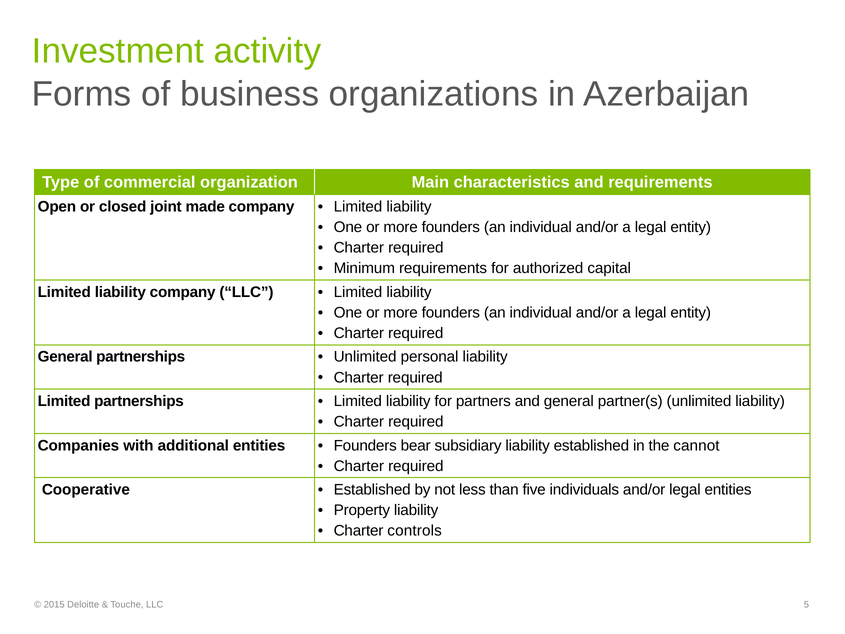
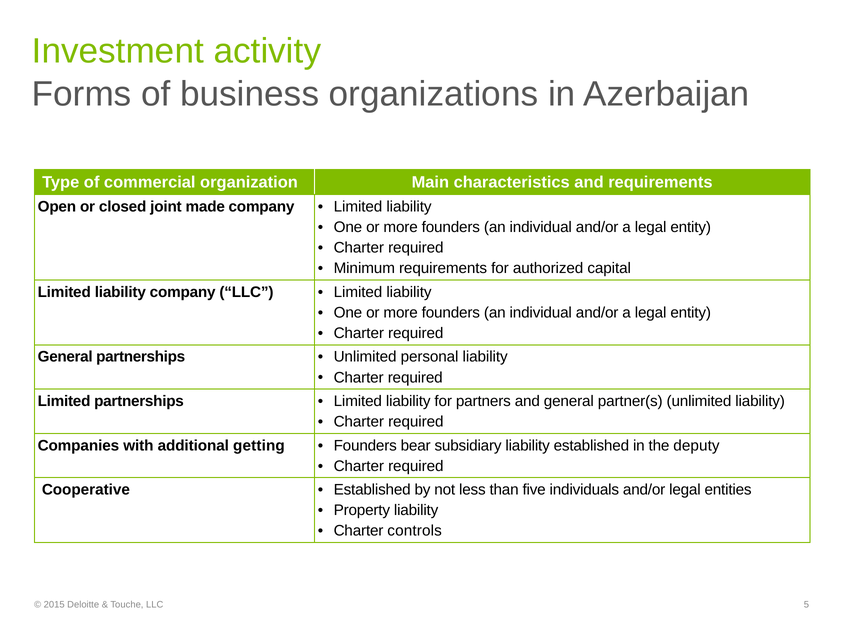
additional entities: entities -> getting
cannot: cannot -> deputy
